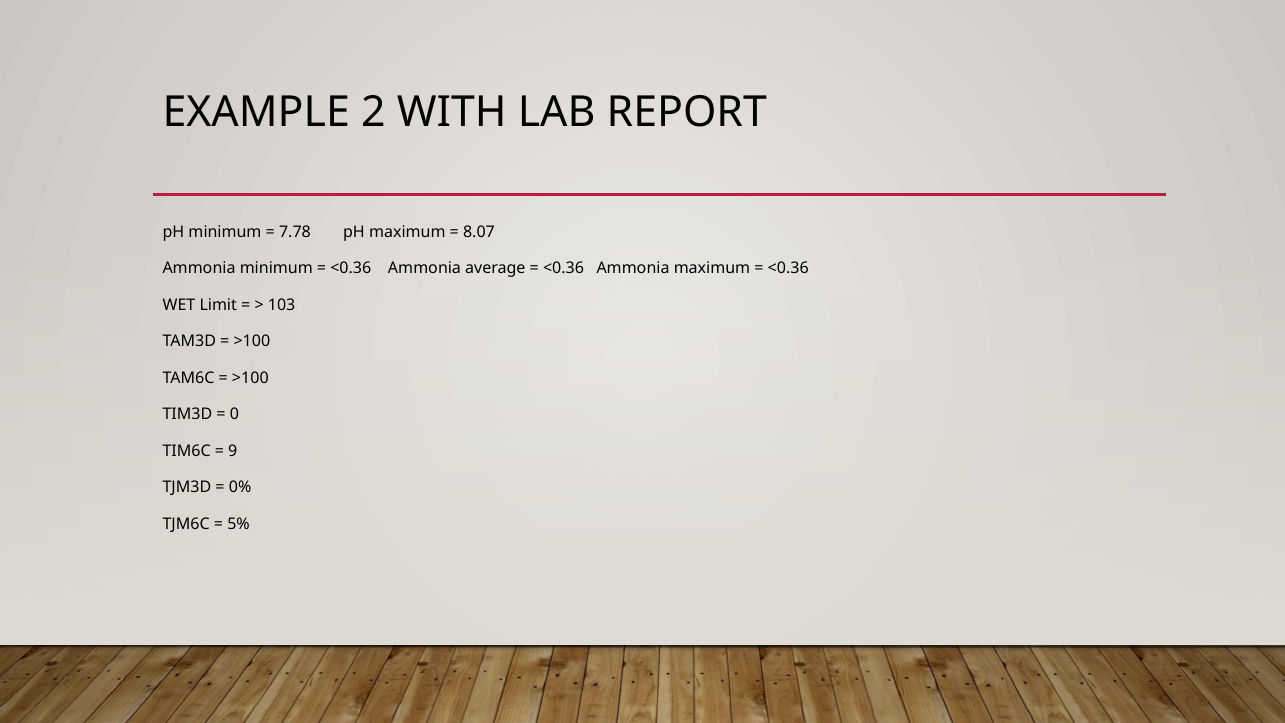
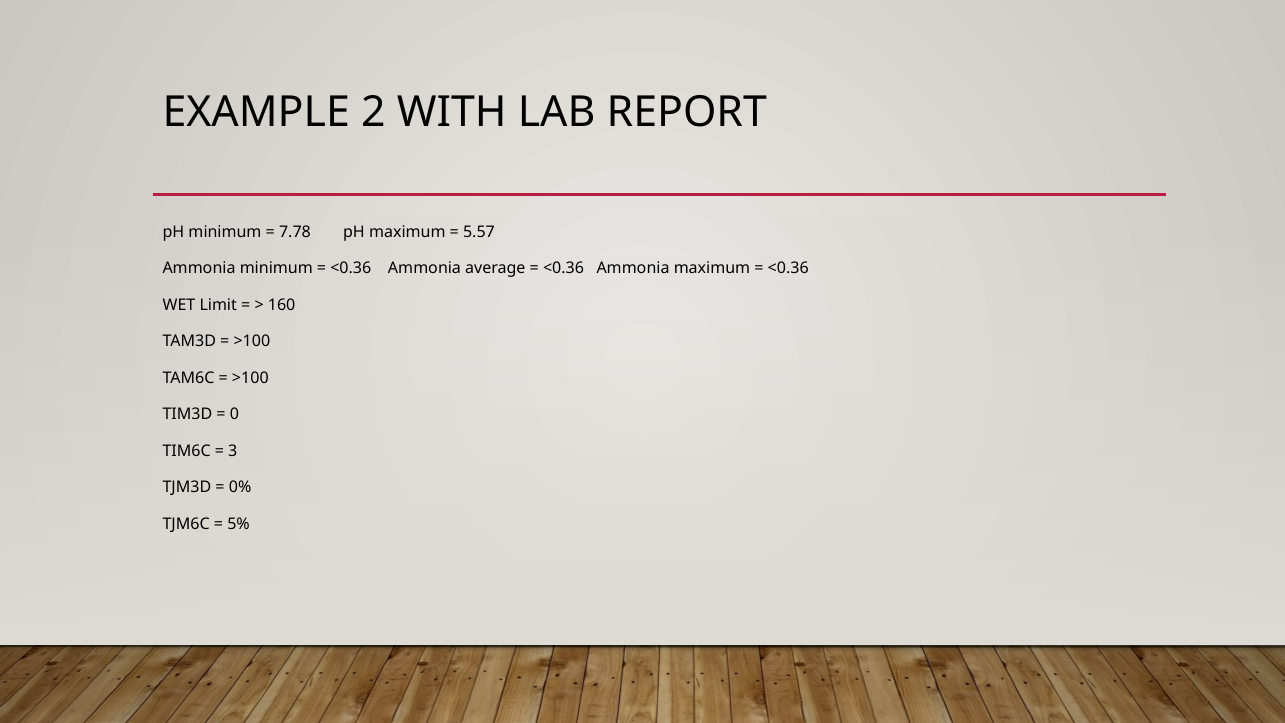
8.07: 8.07 -> 5.57
103: 103 -> 160
9: 9 -> 3
